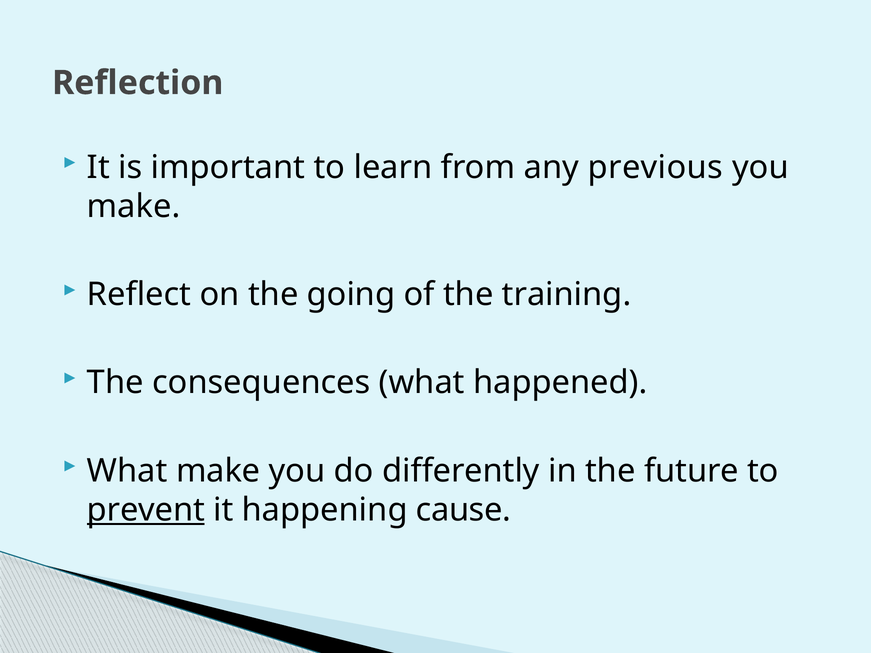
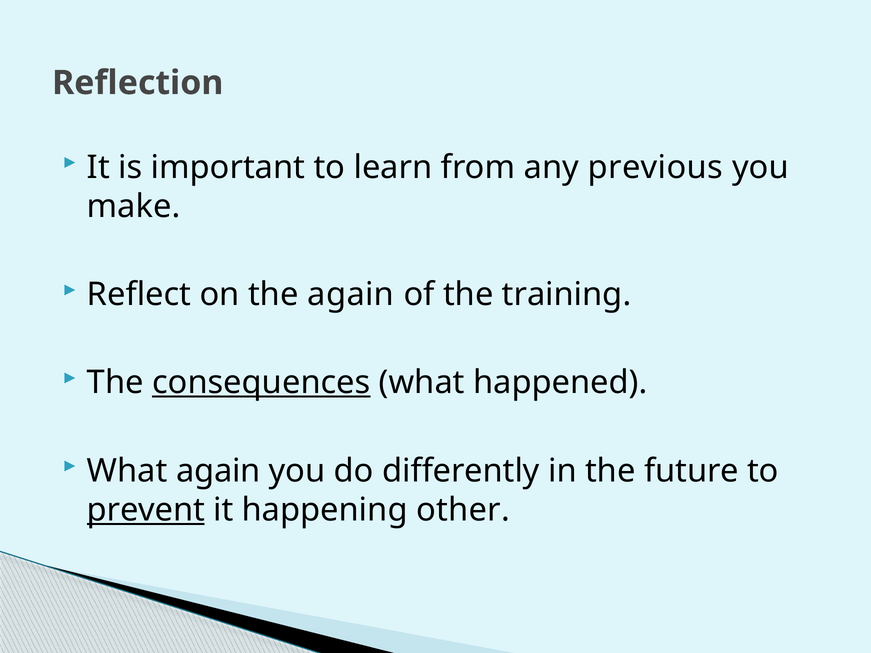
the going: going -> again
consequences underline: none -> present
What make: make -> again
cause: cause -> other
